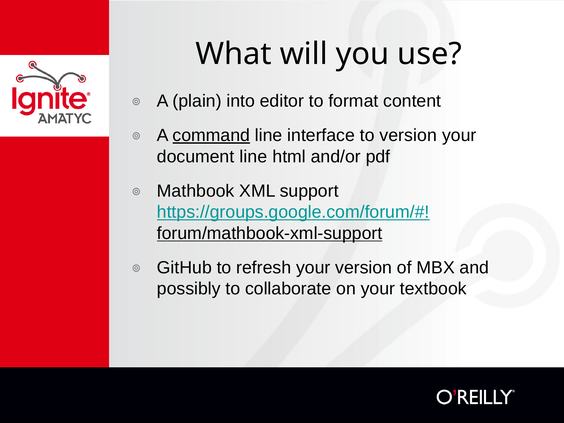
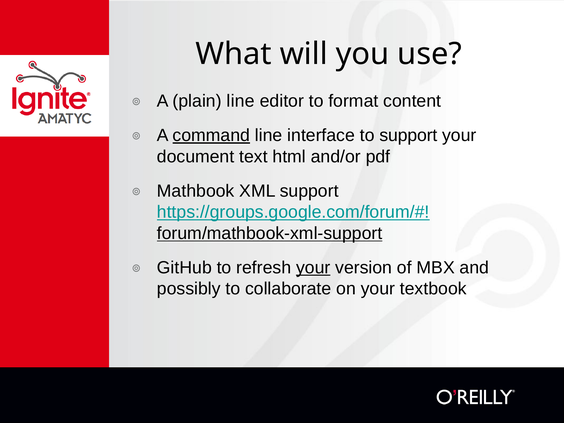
plain into: into -> line
to version: version -> support
document line: line -> text
your at (313, 268) underline: none -> present
